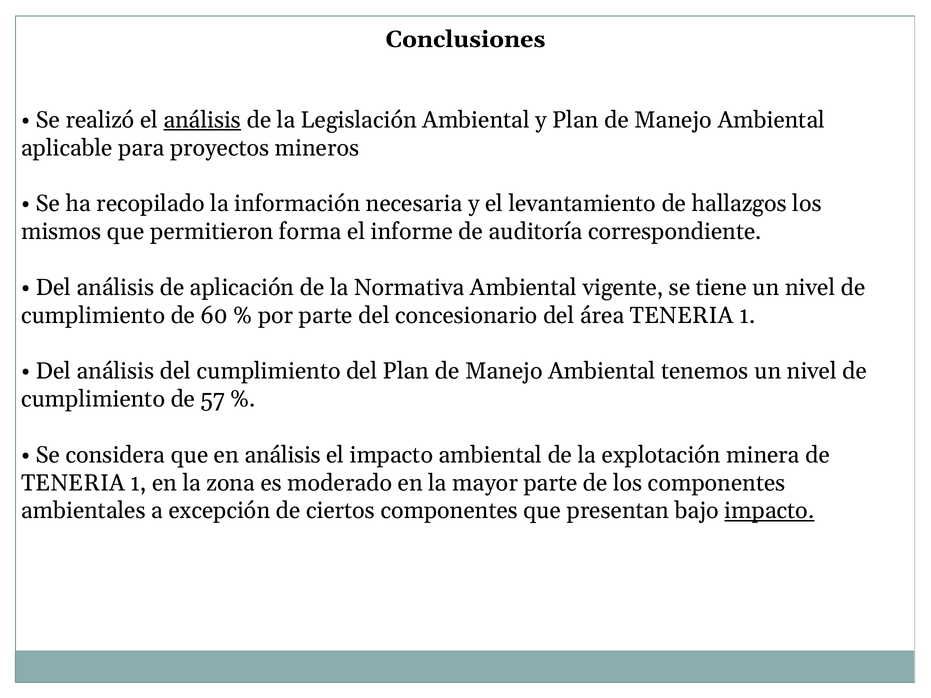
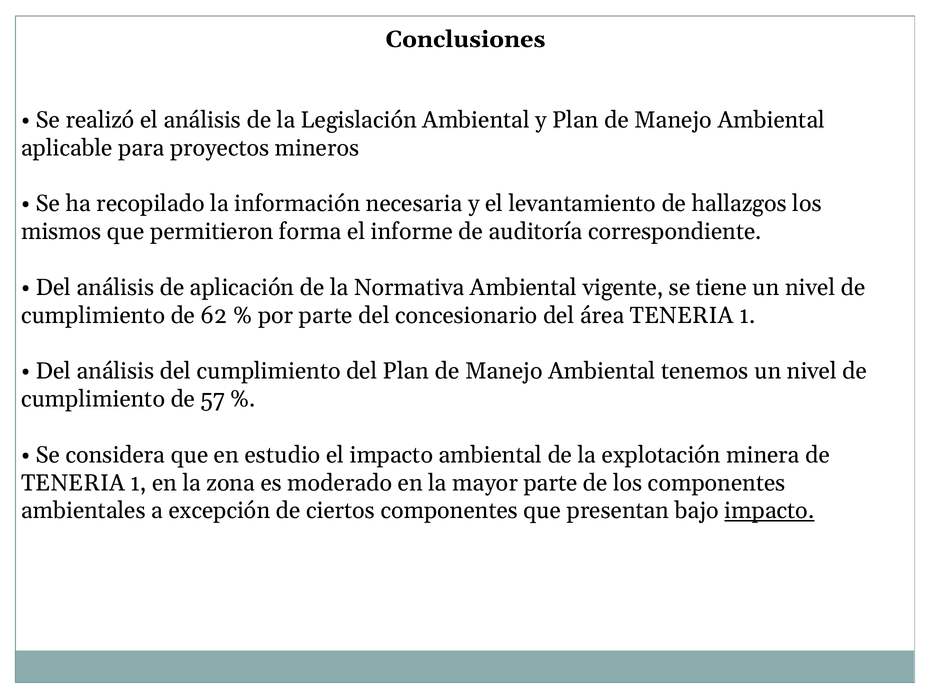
análisis at (202, 120) underline: present -> none
60: 60 -> 62
en análisis: análisis -> estudio
